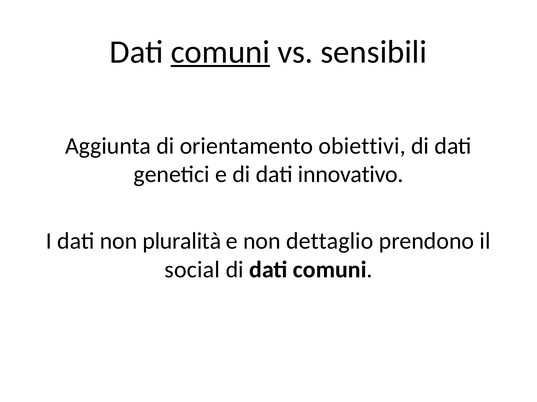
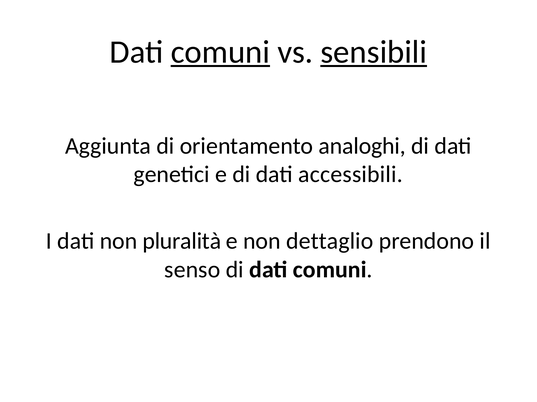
sensibili underline: none -> present
obiettivi: obiettivi -> analoghi
innovativo: innovativo -> accessibili
social: social -> senso
